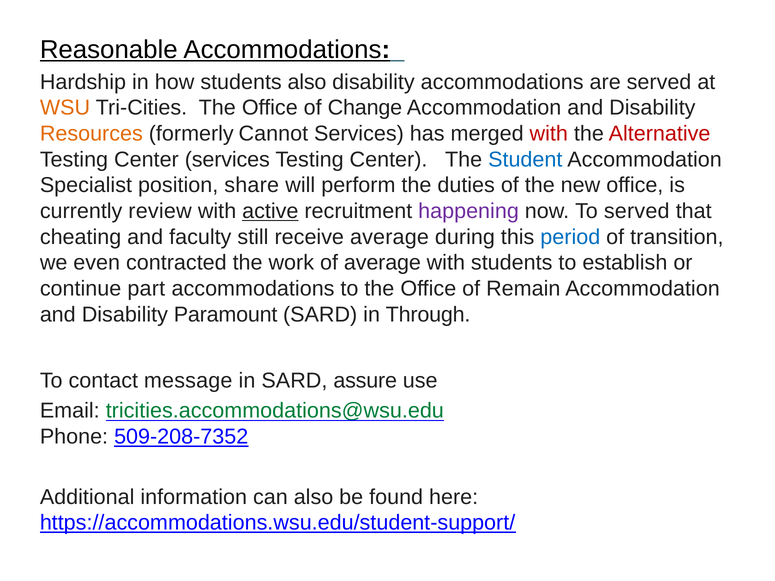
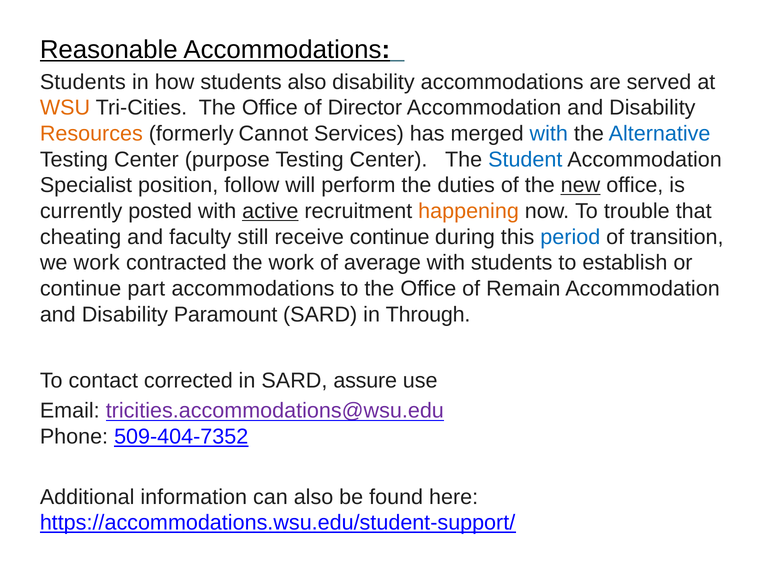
Hardship at (83, 82): Hardship -> Students
Change: Change -> Director
with at (549, 134) colour: red -> blue
Alternative colour: red -> blue
Center services: services -> purpose
share: share -> follow
new underline: none -> present
review: review -> posted
happening colour: purple -> orange
To served: served -> trouble
receive average: average -> continue
we even: even -> work
message: message -> corrected
tricities.accommodations@wsu.edu colour: green -> purple
509-208-7352: 509-208-7352 -> 509-404-7352
